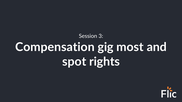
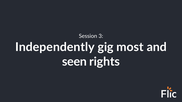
Compensation: Compensation -> Independently
spot: spot -> seen
